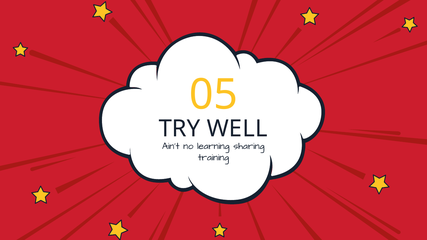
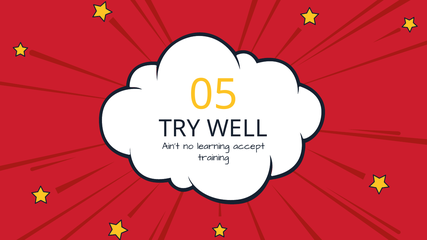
sharing: sharing -> accept
